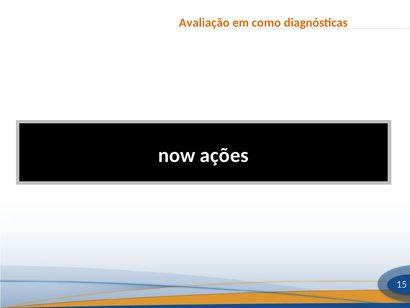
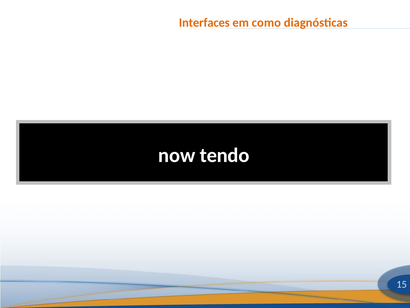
Avaliação: Avaliação -> Interfaces
ações: ações -> tendo
